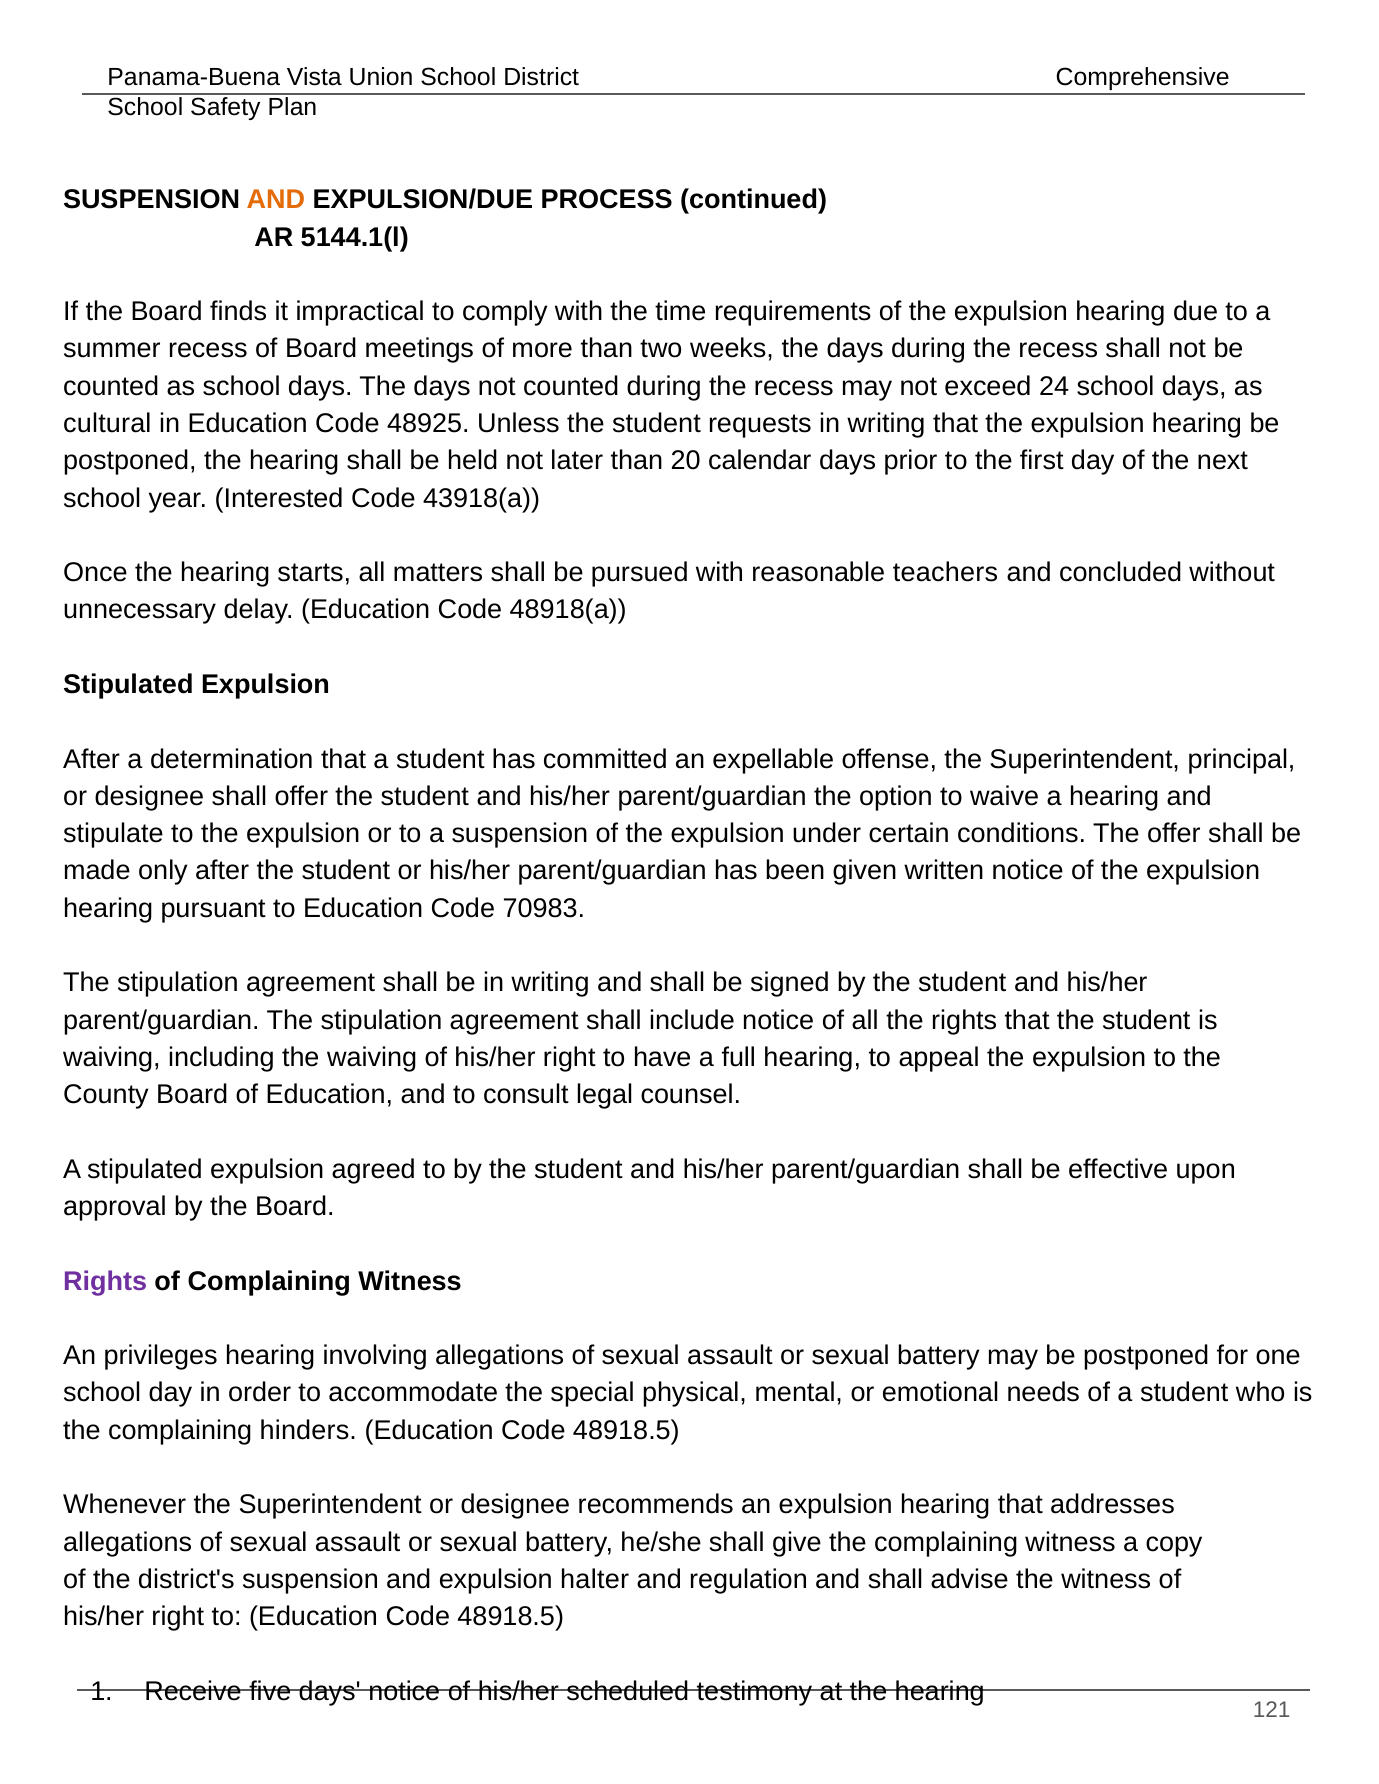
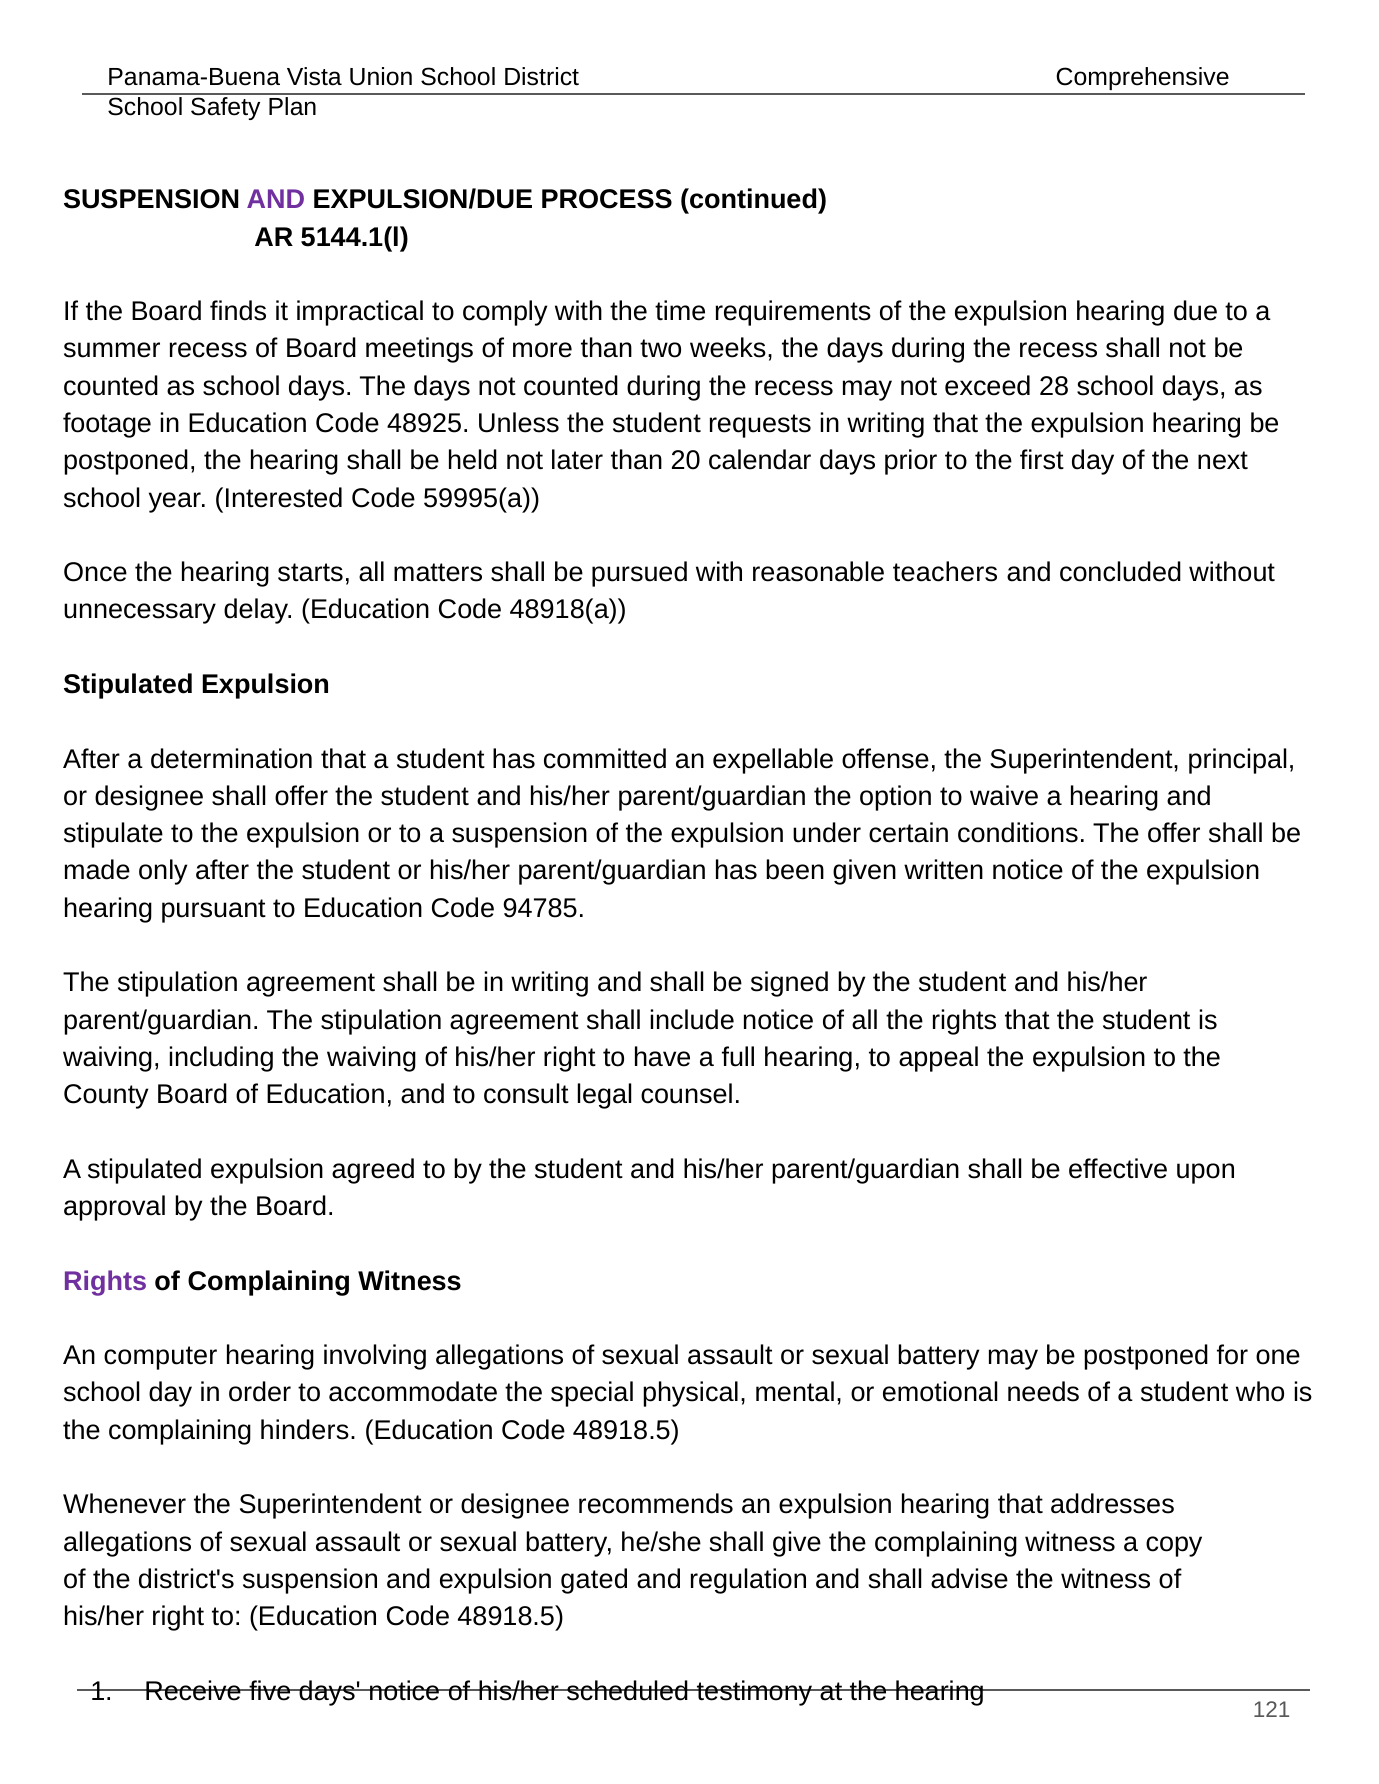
AND at (276, 200) colour: orange -> purple
24: 24 -> 28
cultural: cultural -> footage
43918(a: 43918(a -> 59995(a
70983: 70983 -> 94785
privileges: privileges -> computer
halter: halter -> gated
